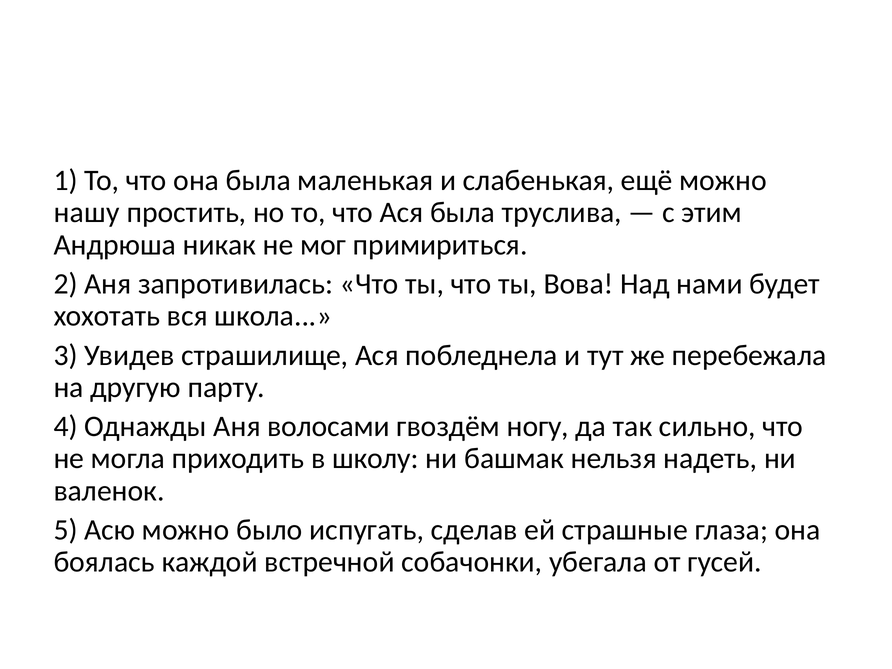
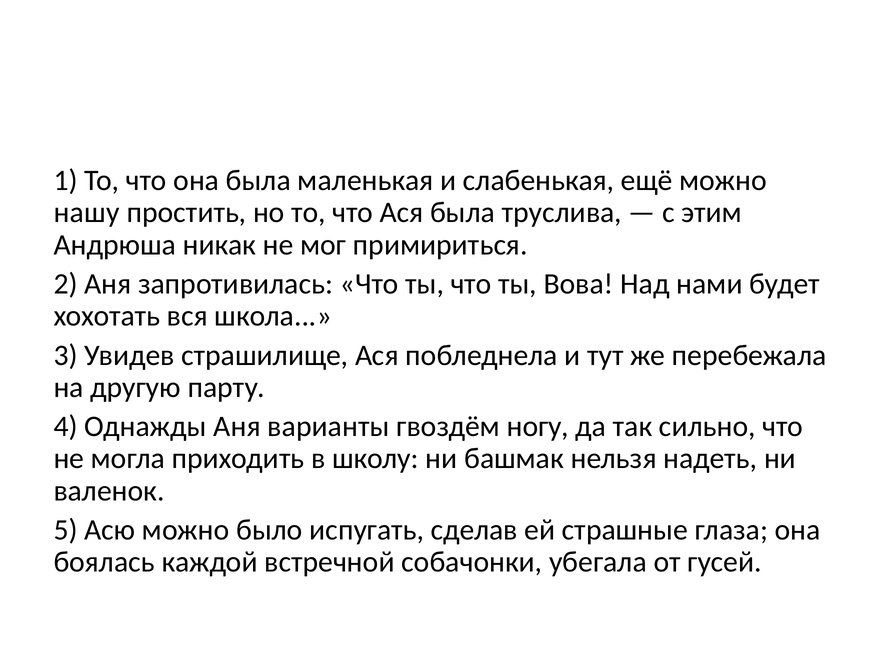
волосами: волосами -> варианты
